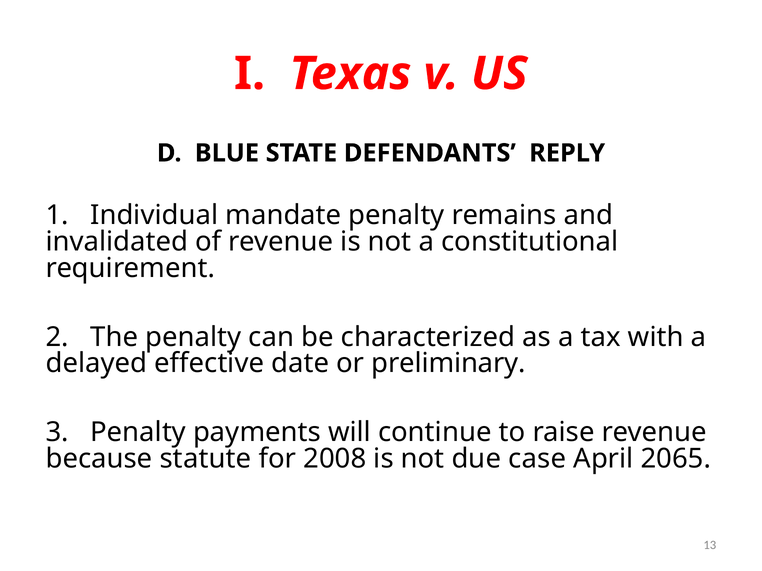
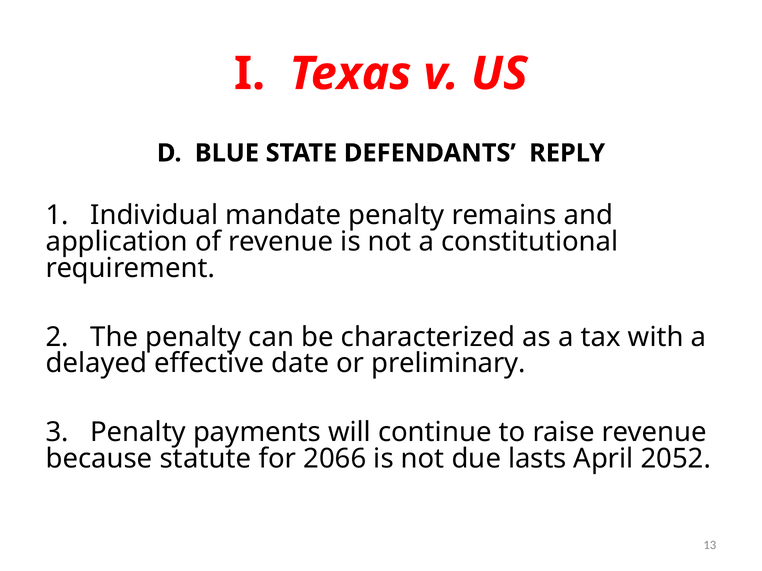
invalidated: invalidated -> application
2008: 2008 -> 2066
case: case -> lasts
2065: 2065 -> 2052
